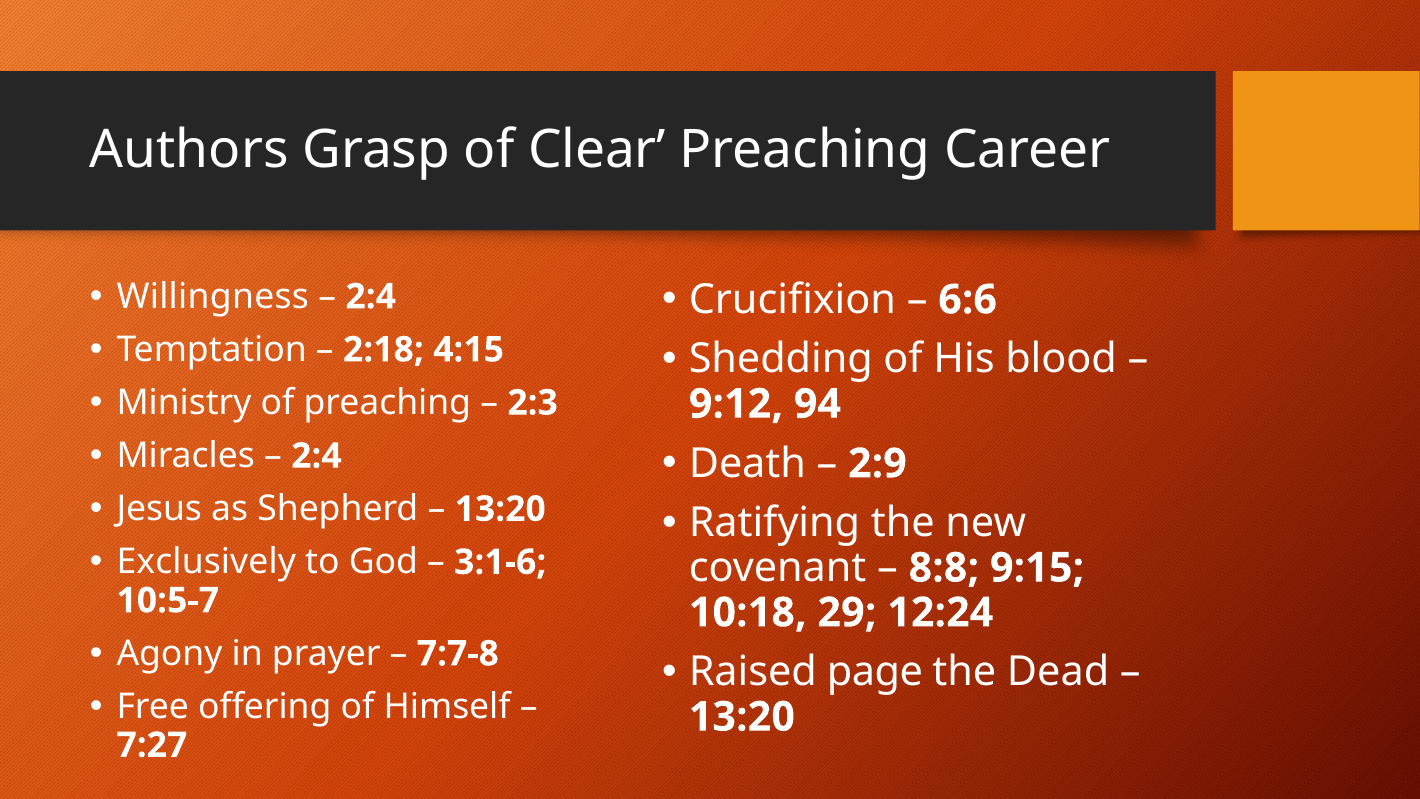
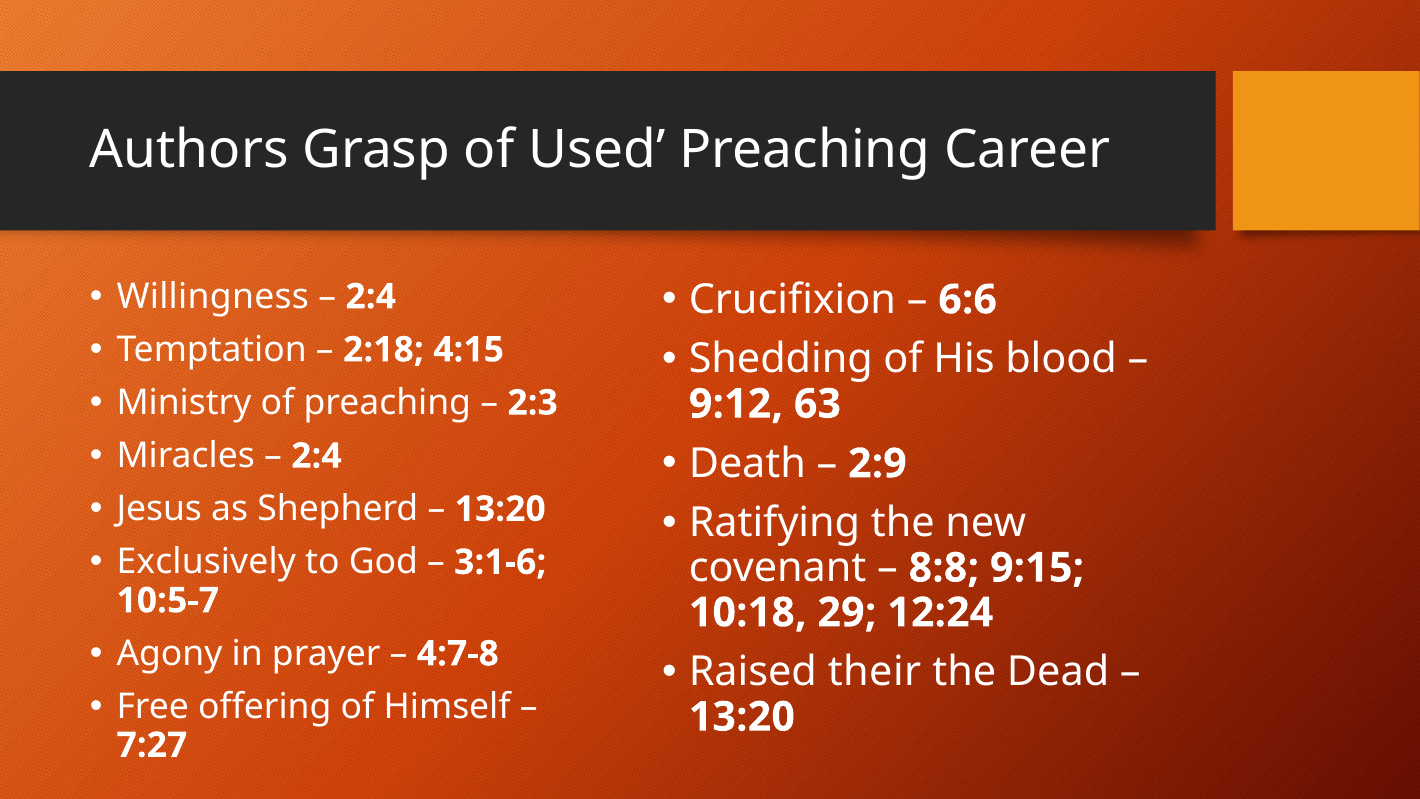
Clear: Clear -> Used
94: 94 -> 63
7:7-8: 7:7-8 -> 4:7-8
page: page -> their
